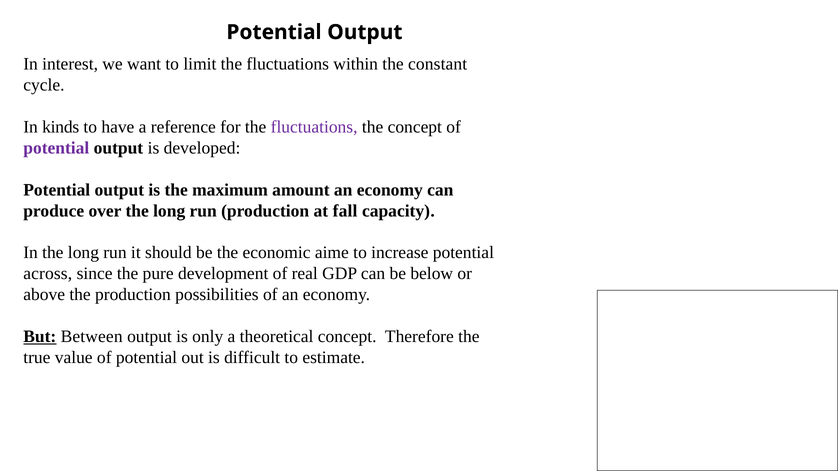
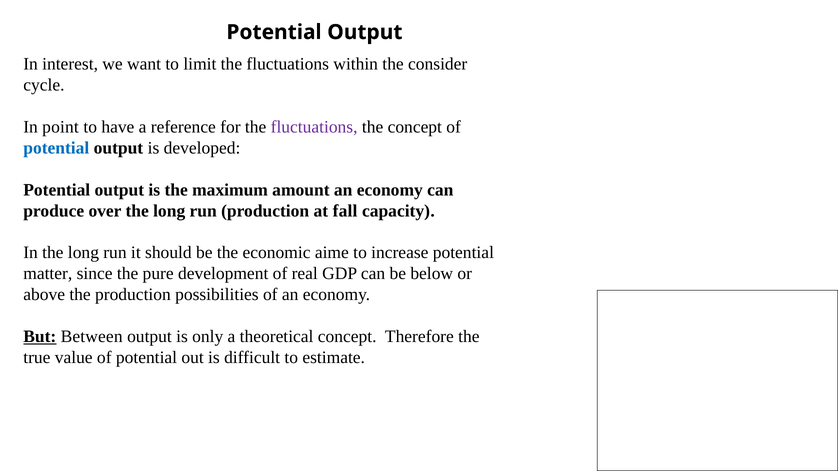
constant: constant -> consider
kinds: kinds -> point
potential at (56, 148) colour: purple -> blue
across: across -> matter
